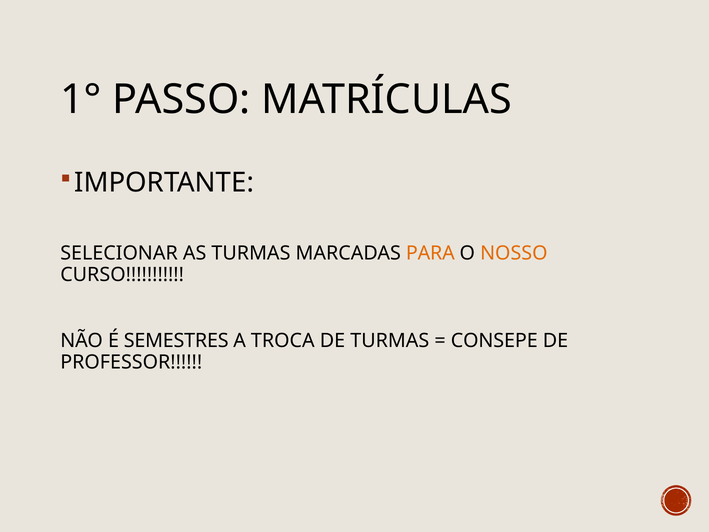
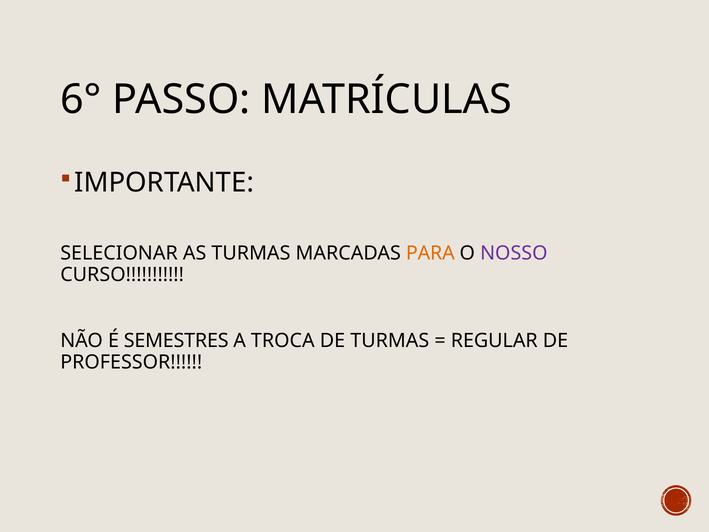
1°: 1° -> 6°
NOSSO colour: orange -> purple
CONSEPE: CONSEPE -> REGULAR
